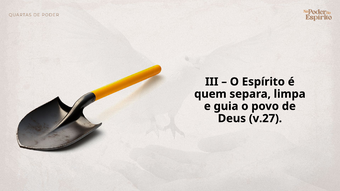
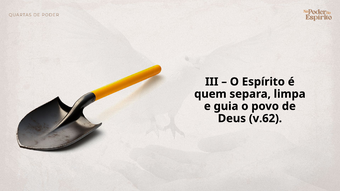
v.27: v.27 -> v.62
